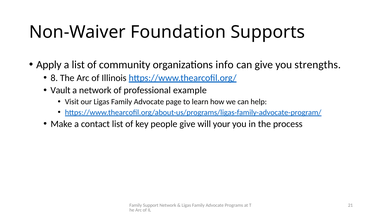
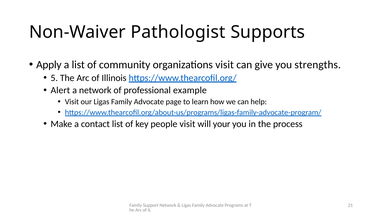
Foundation: Foundation -> Pathologist
organizations info: info -> visit
8: 8 -> 5
Vault: Vault -> Alert
people give: give -> visit
